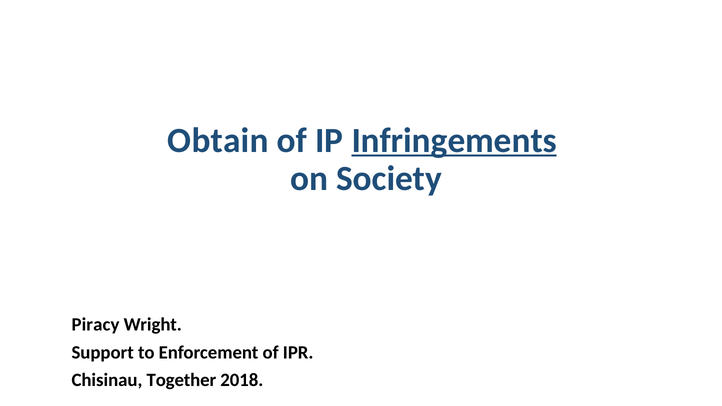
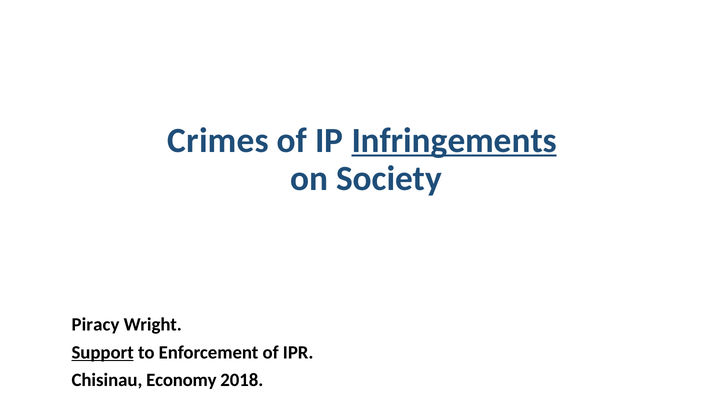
Obtain: Obtain -> Crimes
Support underline: none -> present
Together: Together -> Economy
